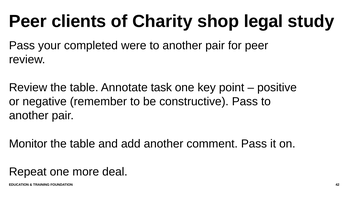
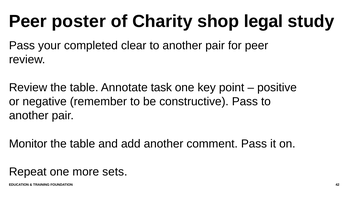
clients: clients -> poster
were: were -> clear
deal: deal -> sets
